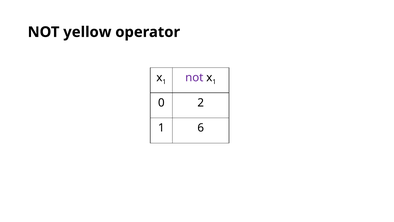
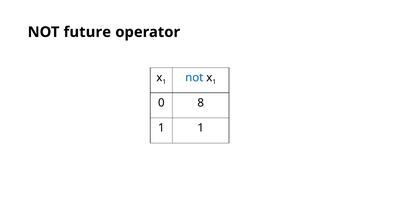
yellow: yellow -> future
not at (194, 77) colour: purple -> blue
2: 2 -> 8
1 6: 6 -> 1
